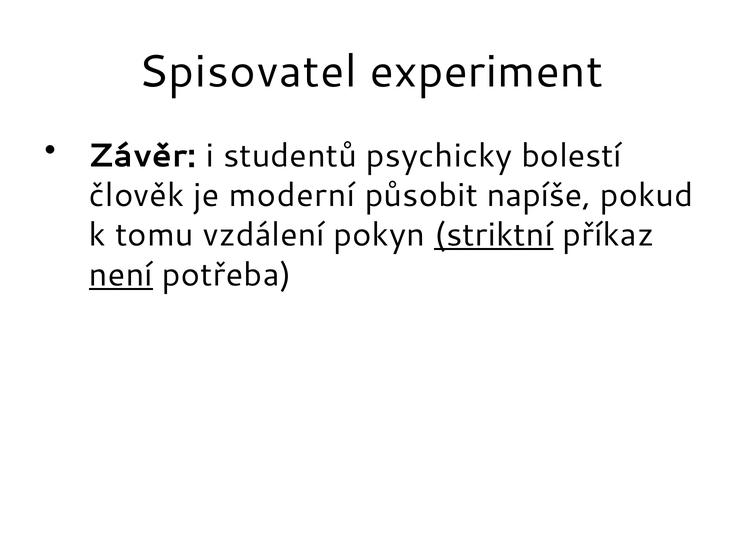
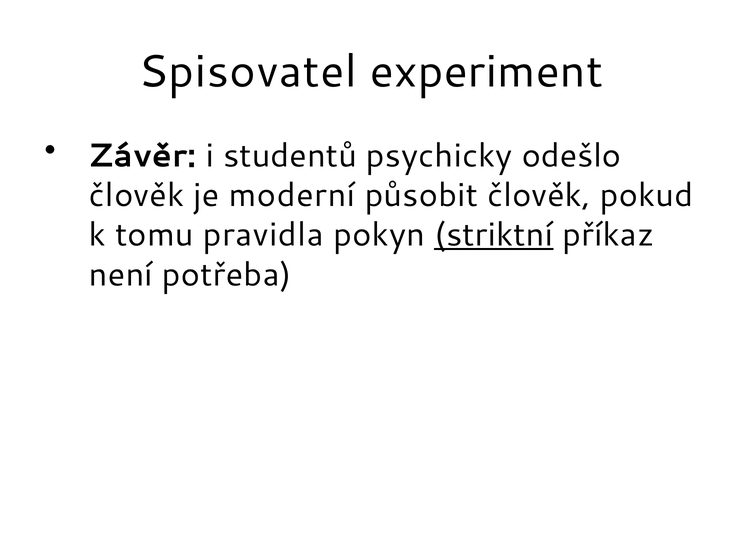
bolestí: bolestí -> odešlo
působit napíše: napíše -> člověk
vzdálení: vzdálení -> pravidla
není underline: present -> none
